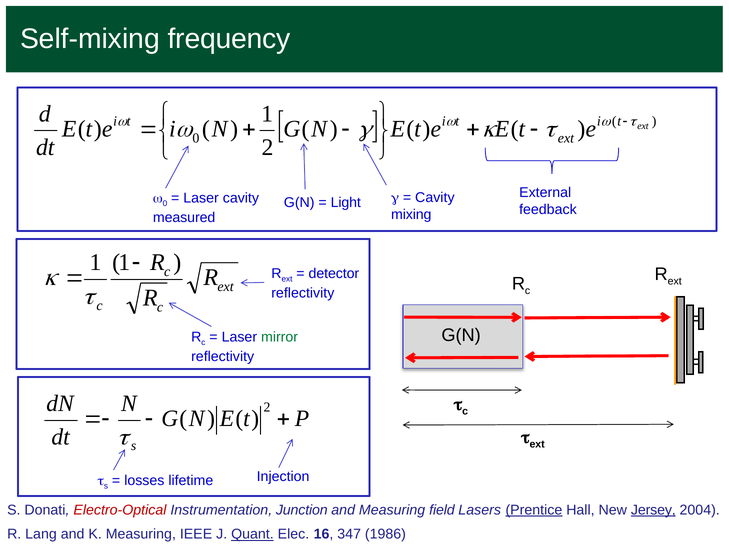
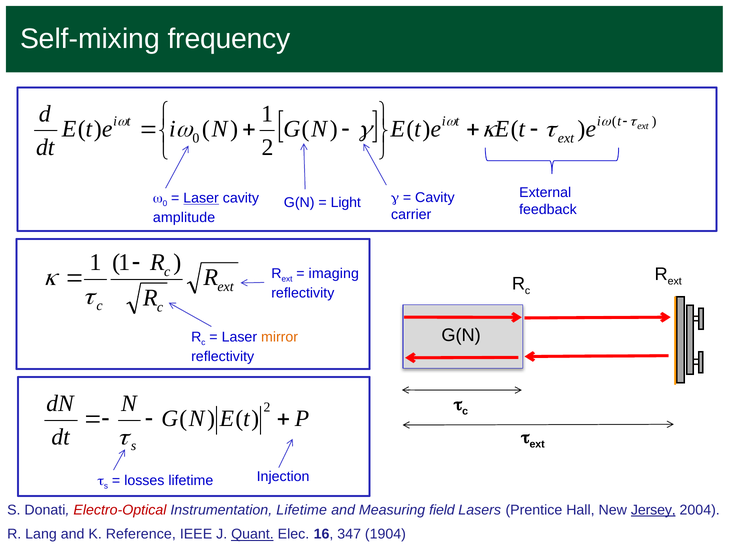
Laser at (201, 198) underline: none -> present
mixing: mixing -> carrier
measured: measured -> amplitude
detector: detector -> imaging
mirror colour: green -> orange
Instrumentation Junction: Junction -> Lifetime
Prentice underline: present -> none
K Measuring: Measuring -> Reference
1986: 1986 -> 1904
